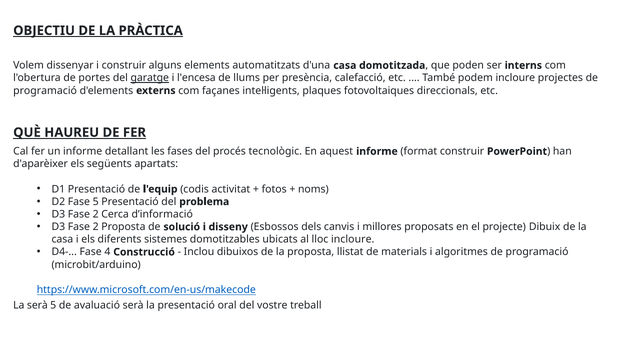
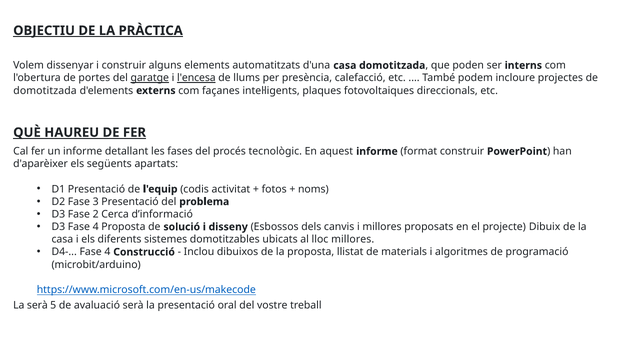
l'encesa underline: none -> present
programació at (45, 91): programació -> domotitzada
Fase 5: 5 -> 3
2 at (96, 227): 2 -> 4
lloc incloure: incloure -> millores
